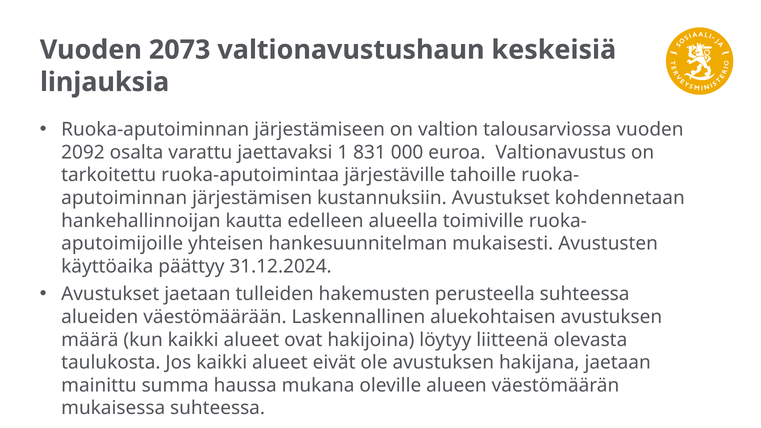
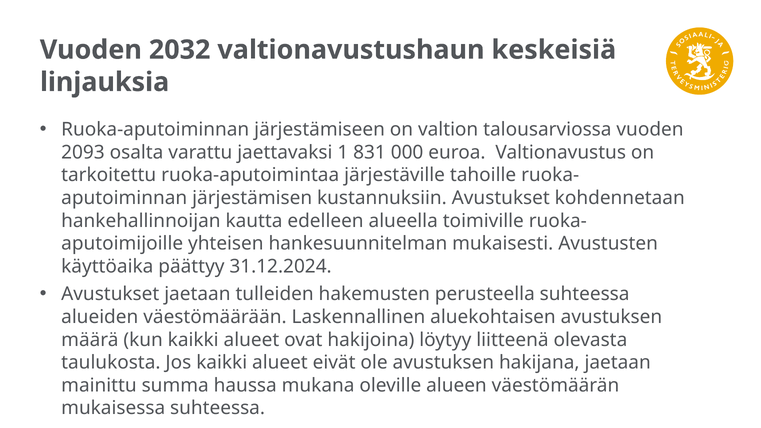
2073: 2073 -> 2032
2092: 2092 -> 2093
